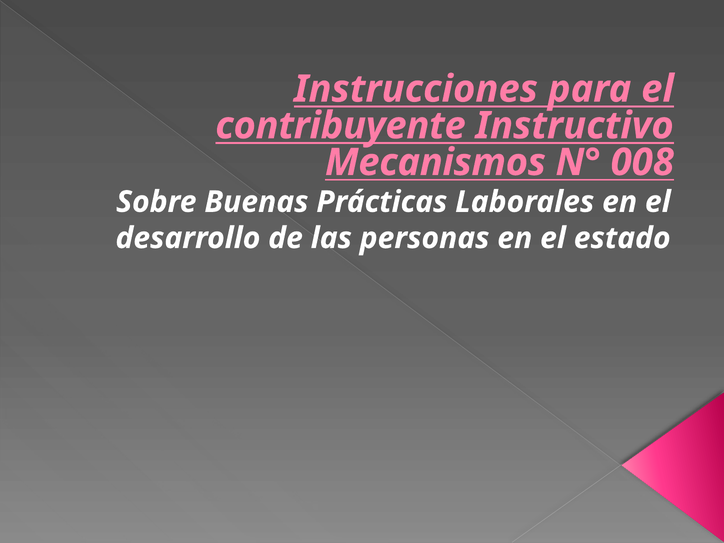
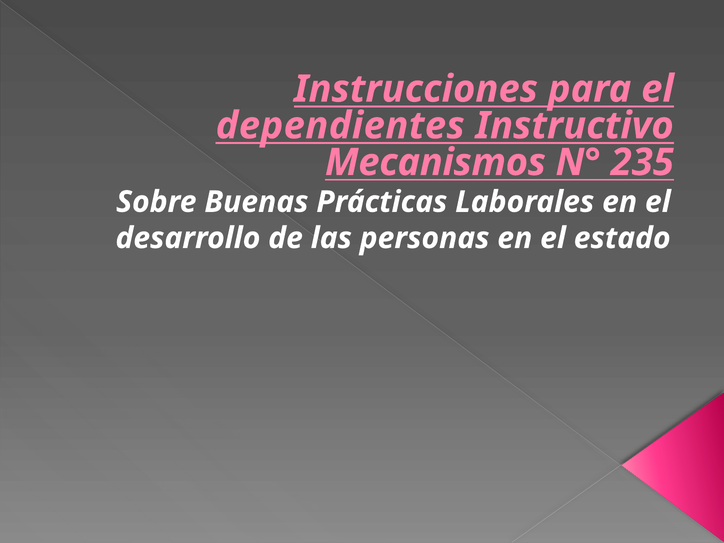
contribuyente: contribuyente -> dependientes
008: 008 -> 235
